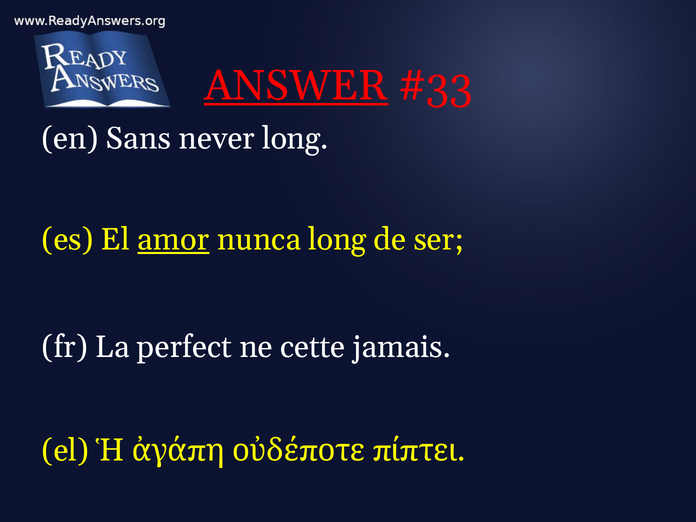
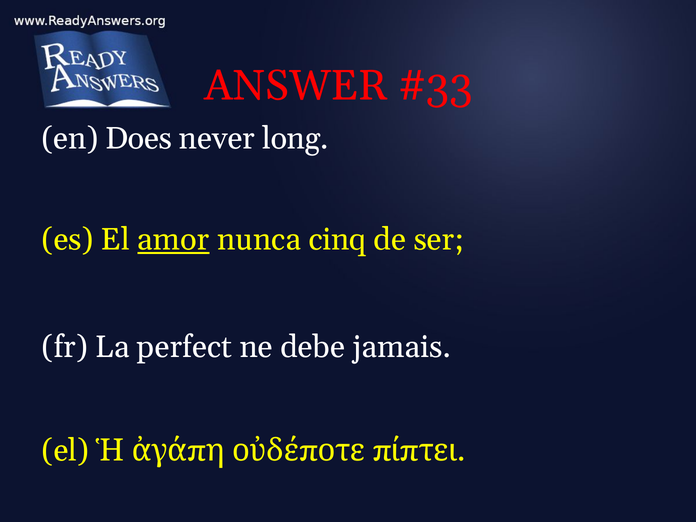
ANSWER underline: present -> none
Sans: Sans -> Does
nunca long: long -> cinq
cette: cette -> debe
